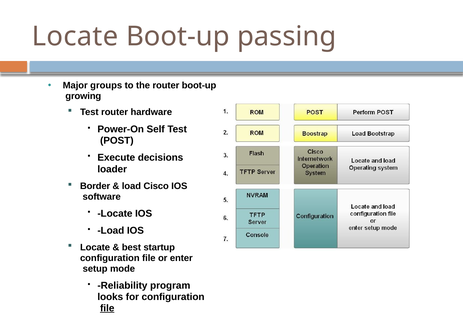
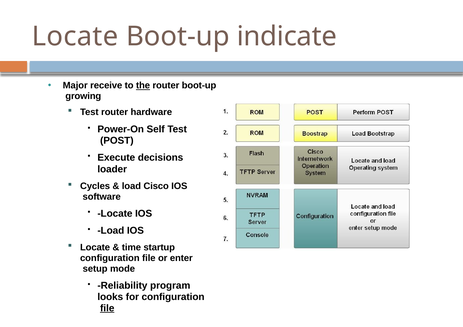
passing: passing -> indicate
groups: groups -> receive
the underline: none -> present
Border: Border -> Cycles
best: best -> time
